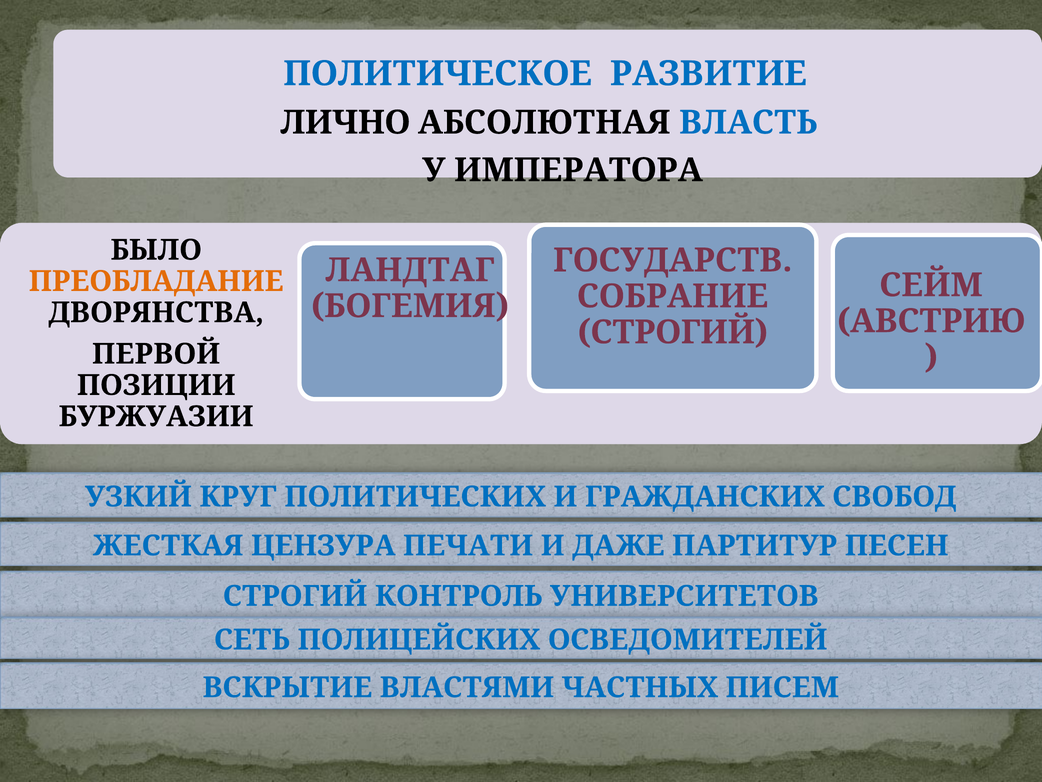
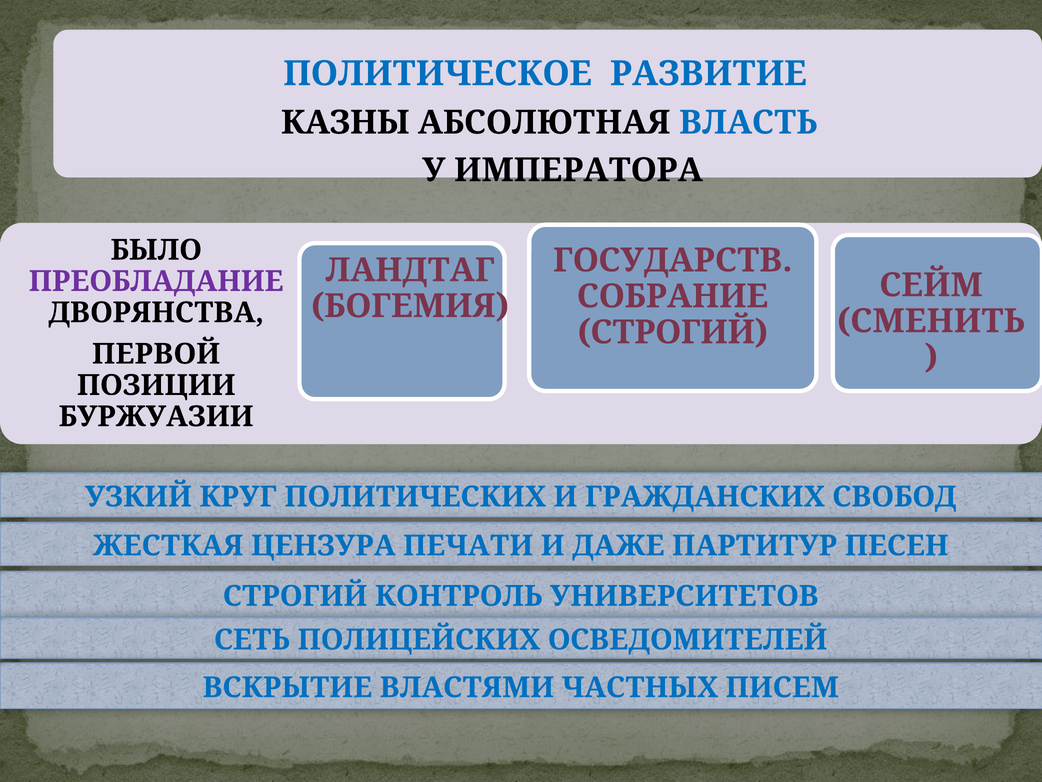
ЛИЧНО: ЛИЧНО -> КАЗНЫ
ПРЕОБЛАДАНИЕ colour: orange -> purple
АВСТРИЮ: АВСТРИЮ -> СМЕНИТЬ
